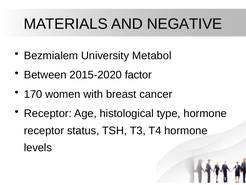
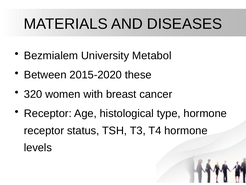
NEGATIVE: NEGATIVE -> DISEASES
factor: factor -> these
170: 170 -> 320
